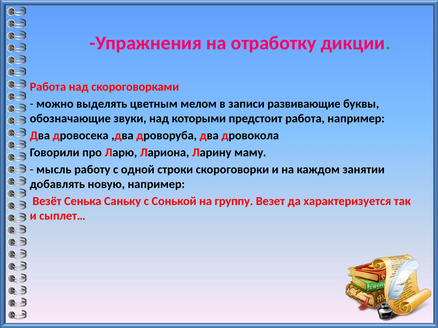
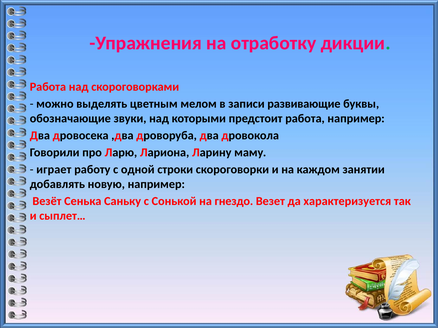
мысль: мысль -> играет
группу: группу -> гнездо
